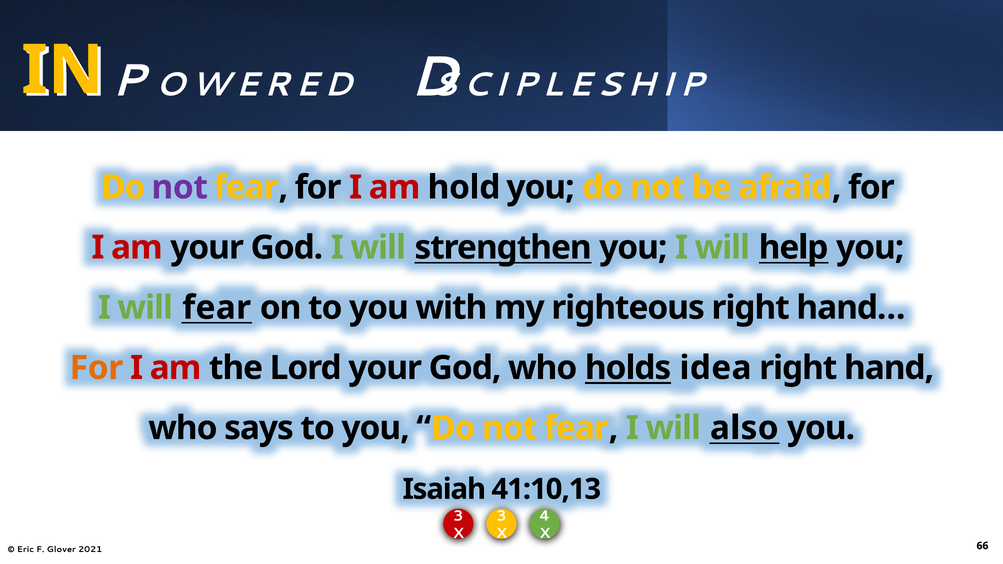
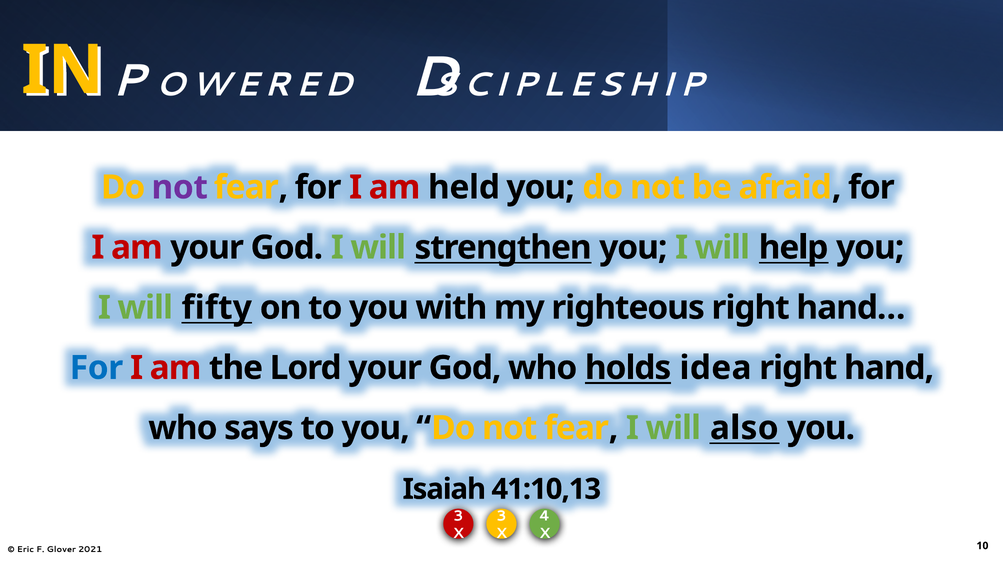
hold: hold -> held
will fear: fear -> fifty
For at (96, 368) colour: orange -> blue
66: 66 -> 10
